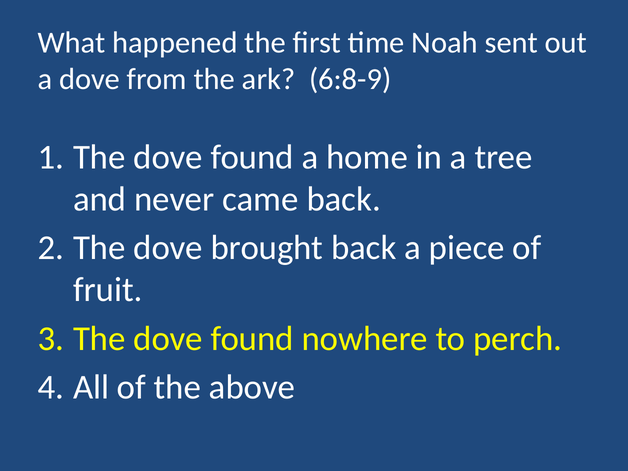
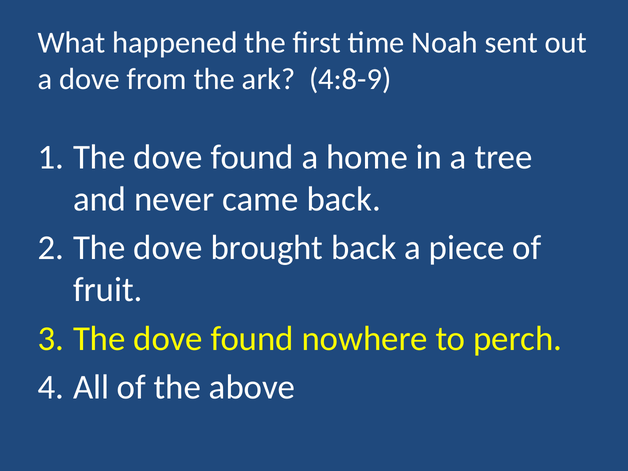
6:8-9: 6:8-9 -> 4:8-9
